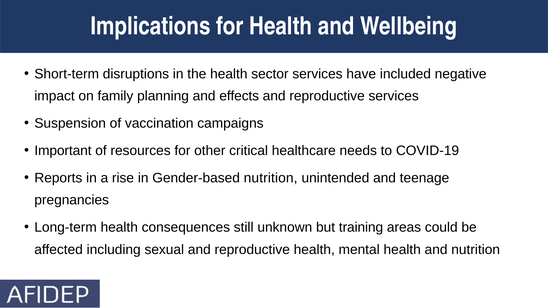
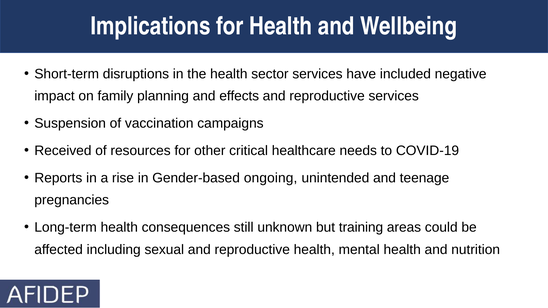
Important: Important -> Received
Gender-based nutrition: nutrition -> ongoing
